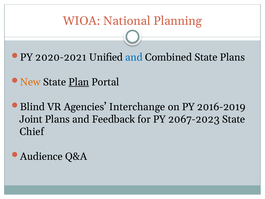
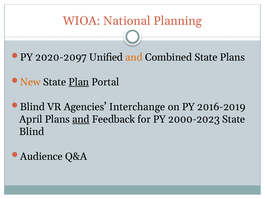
2020-2021: 2020-2021 -> 2020-2097
and at (134, 57) colour: blue -> orange
Joint: Joint -> April
and at (81, 119) underline: none -> present
2067-2023: 2067-2023 -> 2000-2023
Chief at (32, 131): Chief -> Blind
